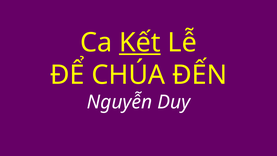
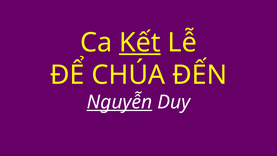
Nguyễn underline: none -> present
